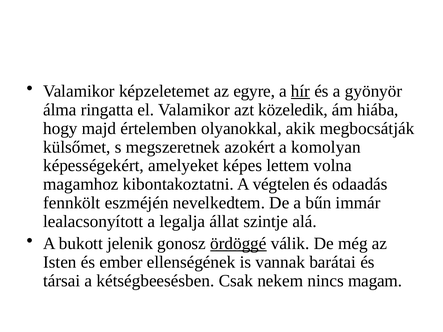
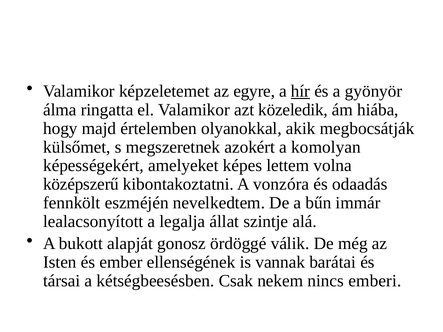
magamhoz: magamhoz -> középszerű
végtelen: végtelen -> vonzóra
jelenik: jelenik -> alapját
ördöggé underline: present -> none
magam: magam -> emberi
